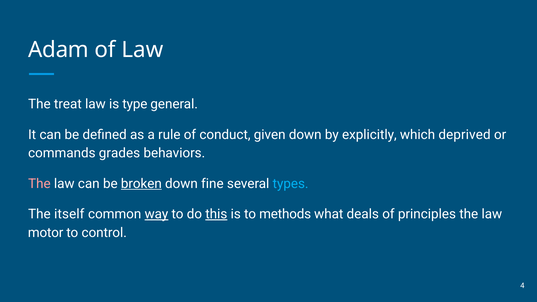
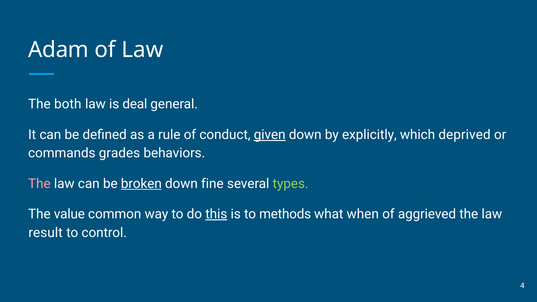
treat: treat -> both
type: type -> deal
given underline: none -> present
types colour: light blue -> light green
itself: itself -> value
way underline: present -> none
deals: deals -> when
principles: principles -> aggrieved
motor: motor -> result
